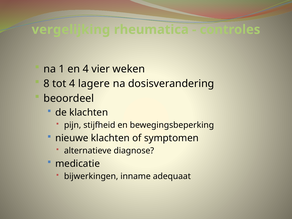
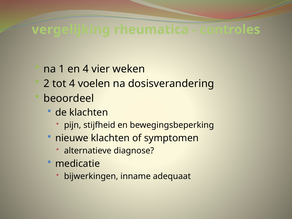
8: 8 -> 2
lagere: lagere -> voelen
